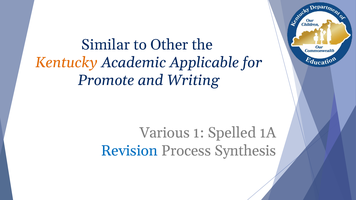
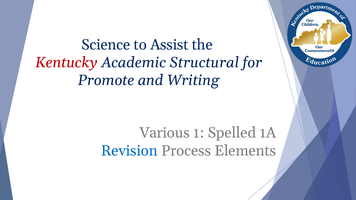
Similar: Similar -> Science
Other: Other -> Assist
Kentucky colour: orange -> red
Applicable: Applicable -> Structural
Synthesis: Synthesis -> Elements
